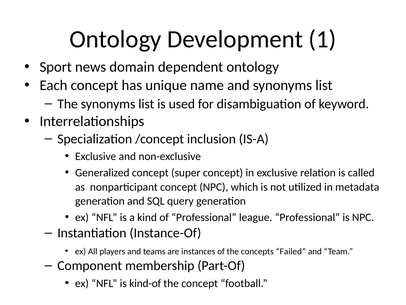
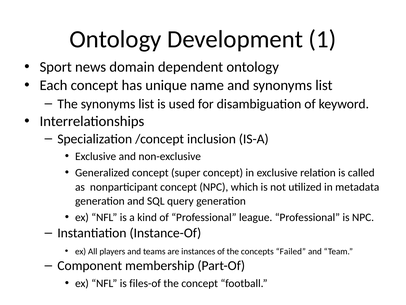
kind-of: kind-of -> files-of
